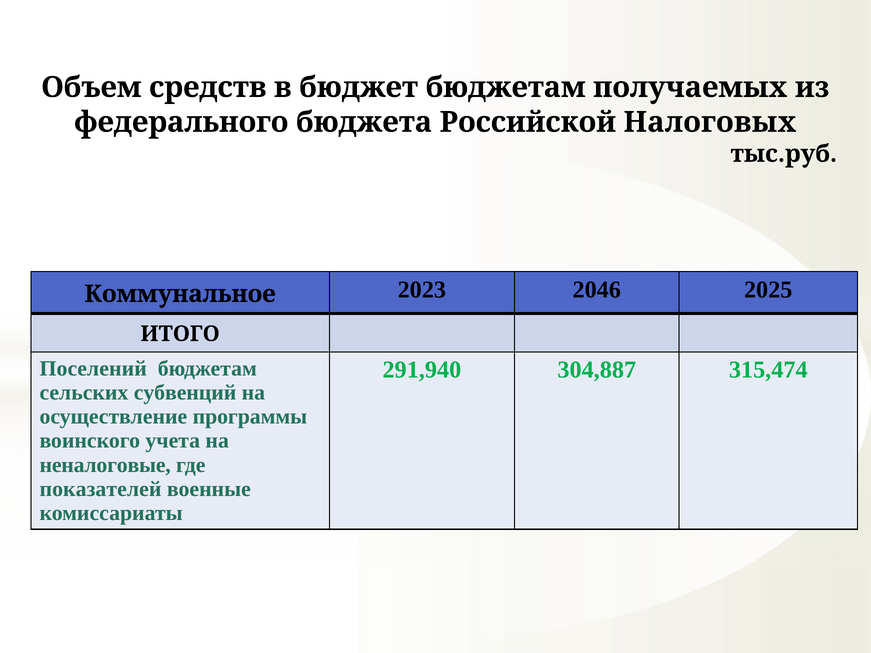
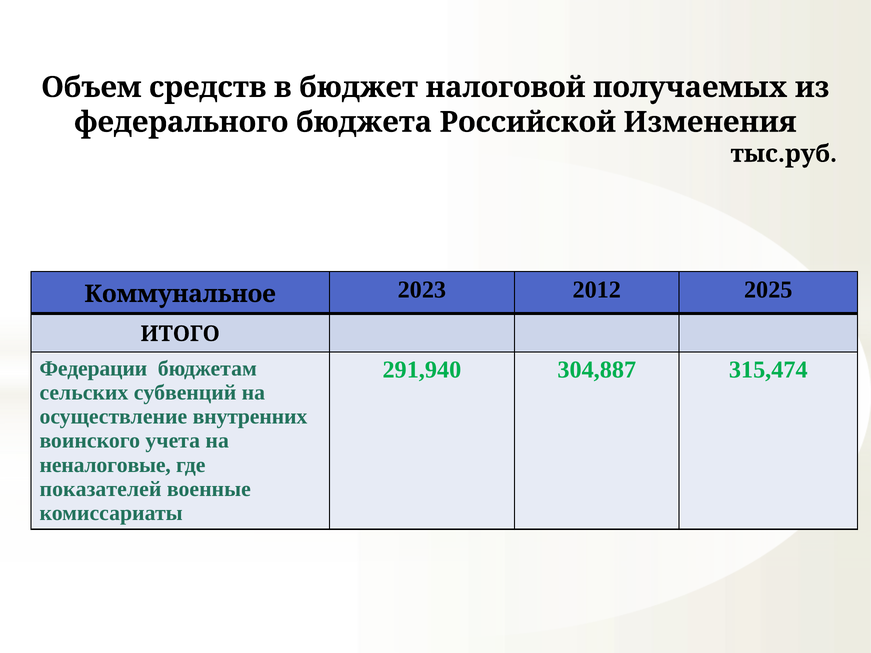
бюджет бюджетам: бюджетам -> налоговой
Налоговых: Налоговых -> Изменения
2046: 2046 -> 2012
Поселений: Поселений -> Федерации
программы: программы -> внутренних
